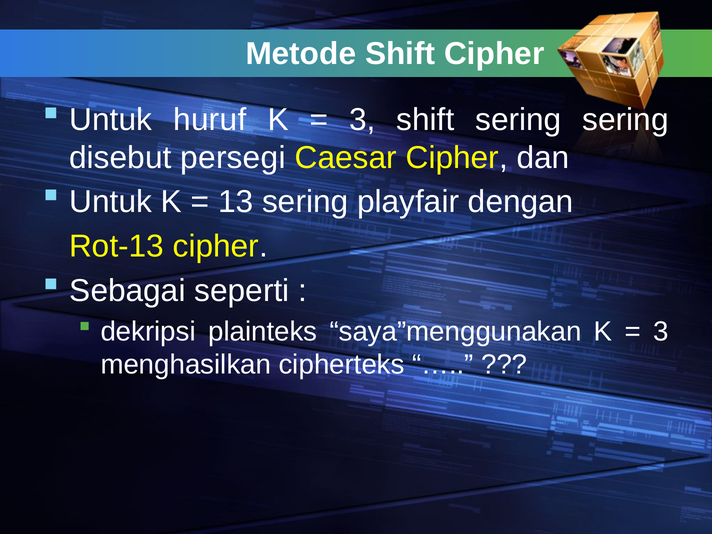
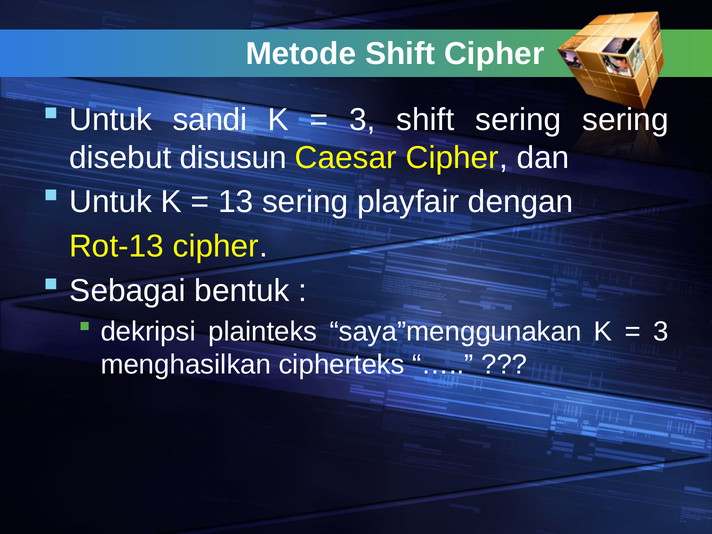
huruf: huruf -> sandi
persegi: persegi -> disusun
seperti: seperti -> bentuk
